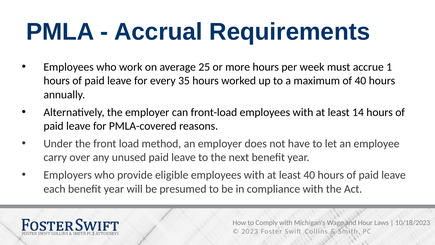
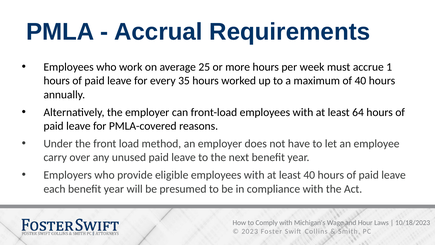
14: 14 -> 64
